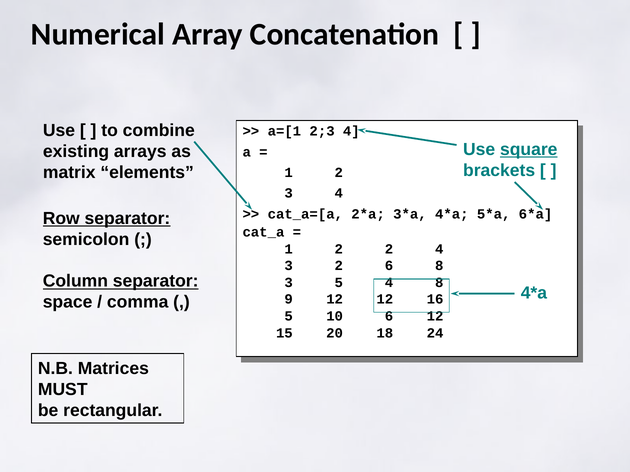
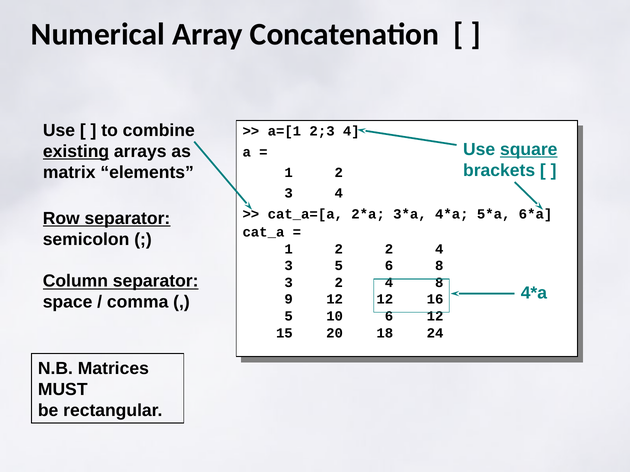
existing underline: none -> present
3 2: 2 -> 5
3 5: 5 -> 2
